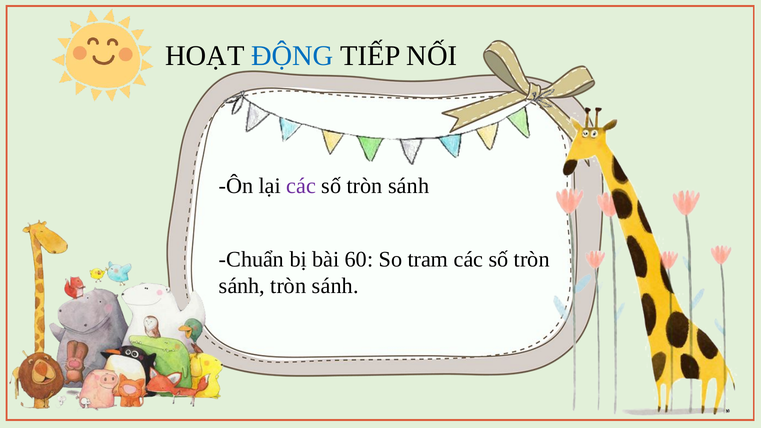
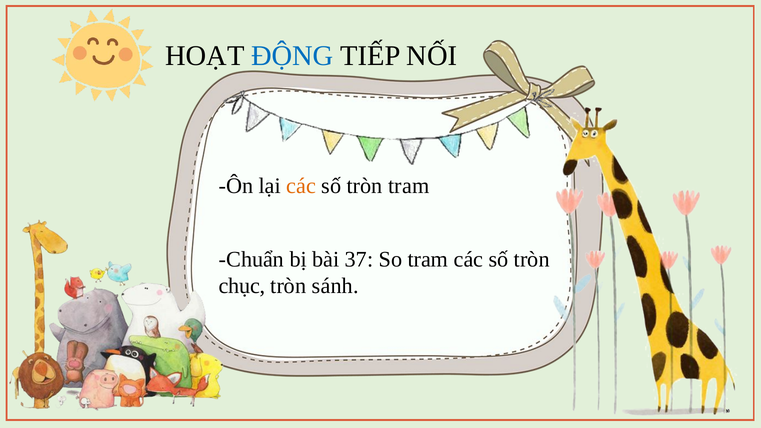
các at (301, 186) colour: purple -> orange
sánh at (409, 186): sánh -> tram
60: 60 -> 37
sánh at (242, 286): sánh -> chục
